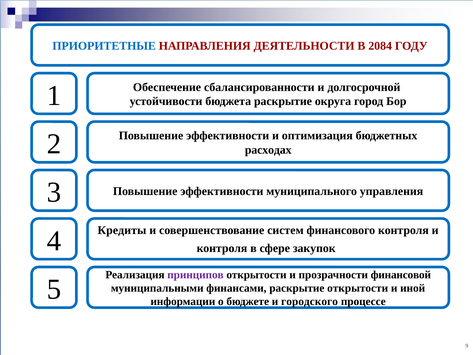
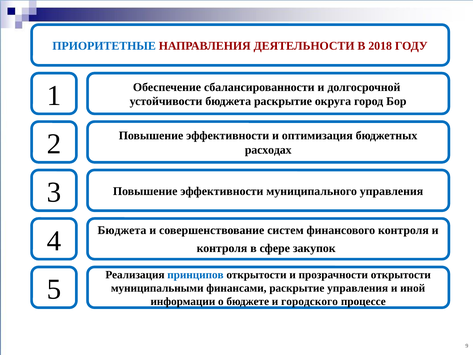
2084: 2084 -> 2018
4 Кредиты: Кредиты -> Бюджета
принципов colour: purple -> blue
прозрачности финансовой: финансовой -> открытости
раскрытие открытости: открытости -> управления
